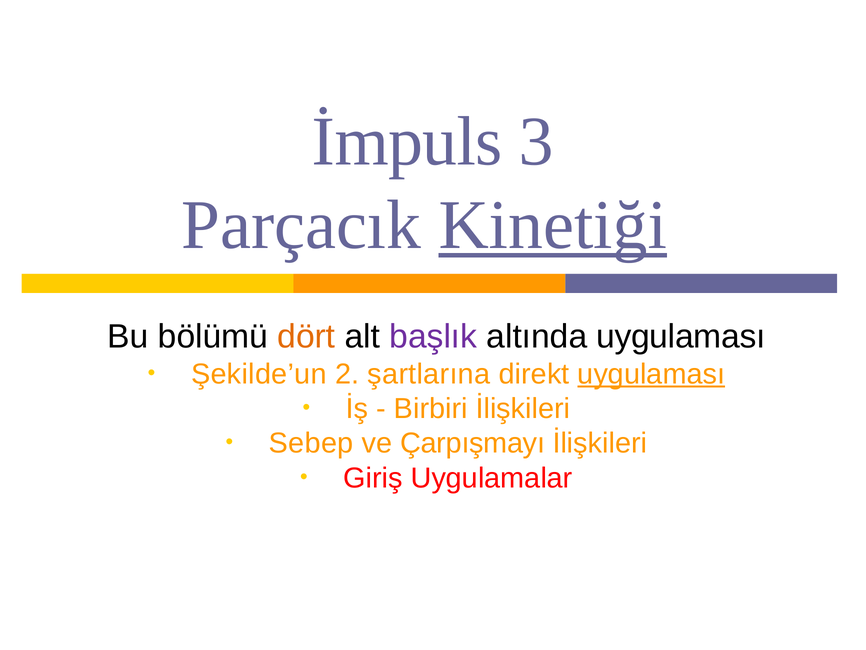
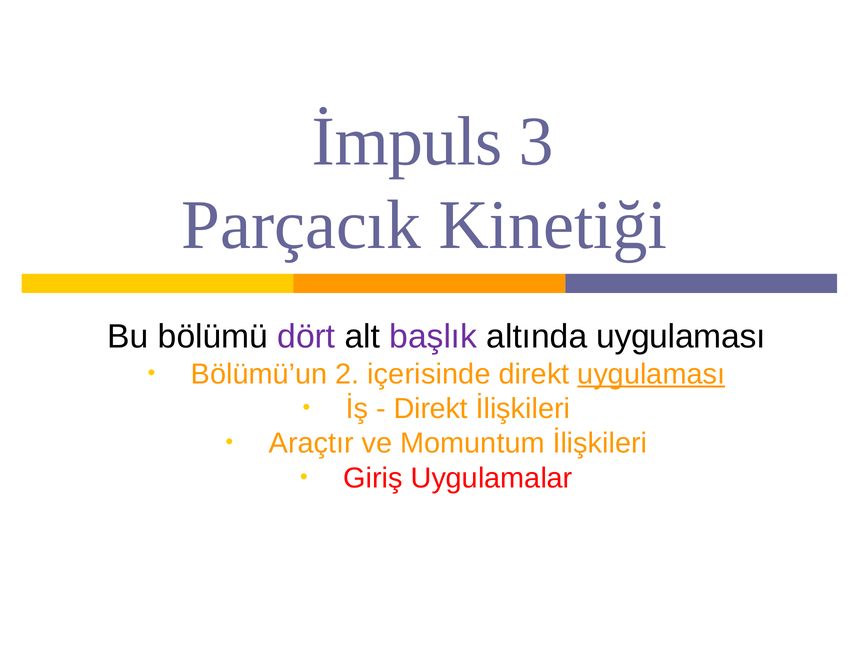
Kinetiği underline: present -> none
dört colour: orange -> purple
Şekilde’un: Şekilde’un -> Bölümü’un
şartlarına: şartlarına -> içerisinde
Birbiri at (431, 408): Birbiri -> Direkt
Sebep: Sebep -> Araçtır
Çarpışmayı: Çarpışmayı -> Momuntum
